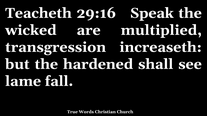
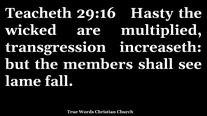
Speak: Speak -> Hasty
hardened: hardened -> members
